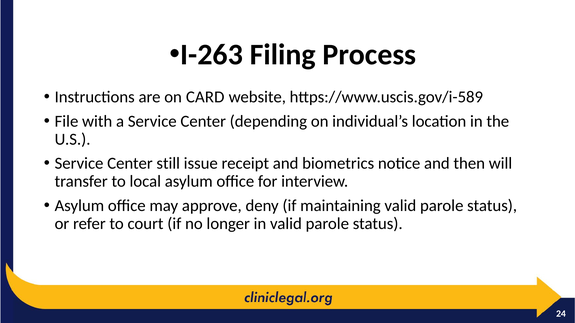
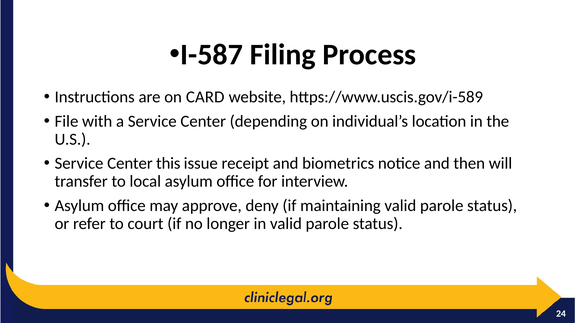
I-263: I-263 -> I-587
still: still -> this
